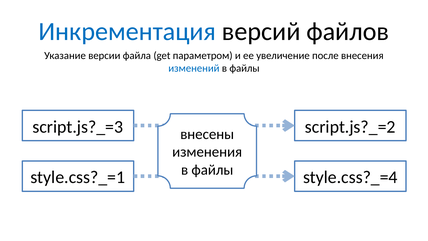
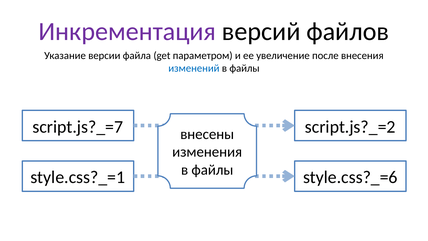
Инкрементация colour: blue -> purple
script.js?_=3: script.js?_=3 -> script.js?_=7
style.css?_=4: style.css?_=4 -> style.css?_=6
